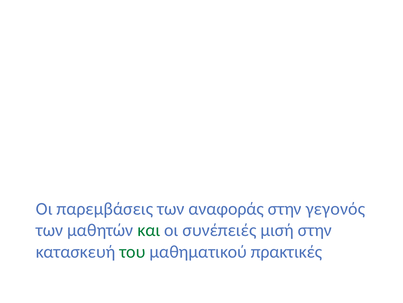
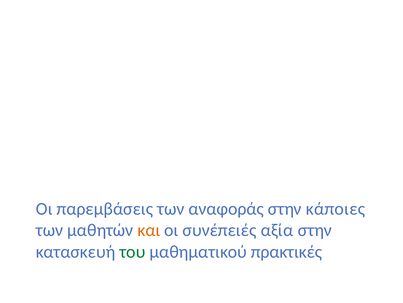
γεγονός: γεγονός -> κάποιες
και colour: green -> orange
μισή: μισή -> αξία
